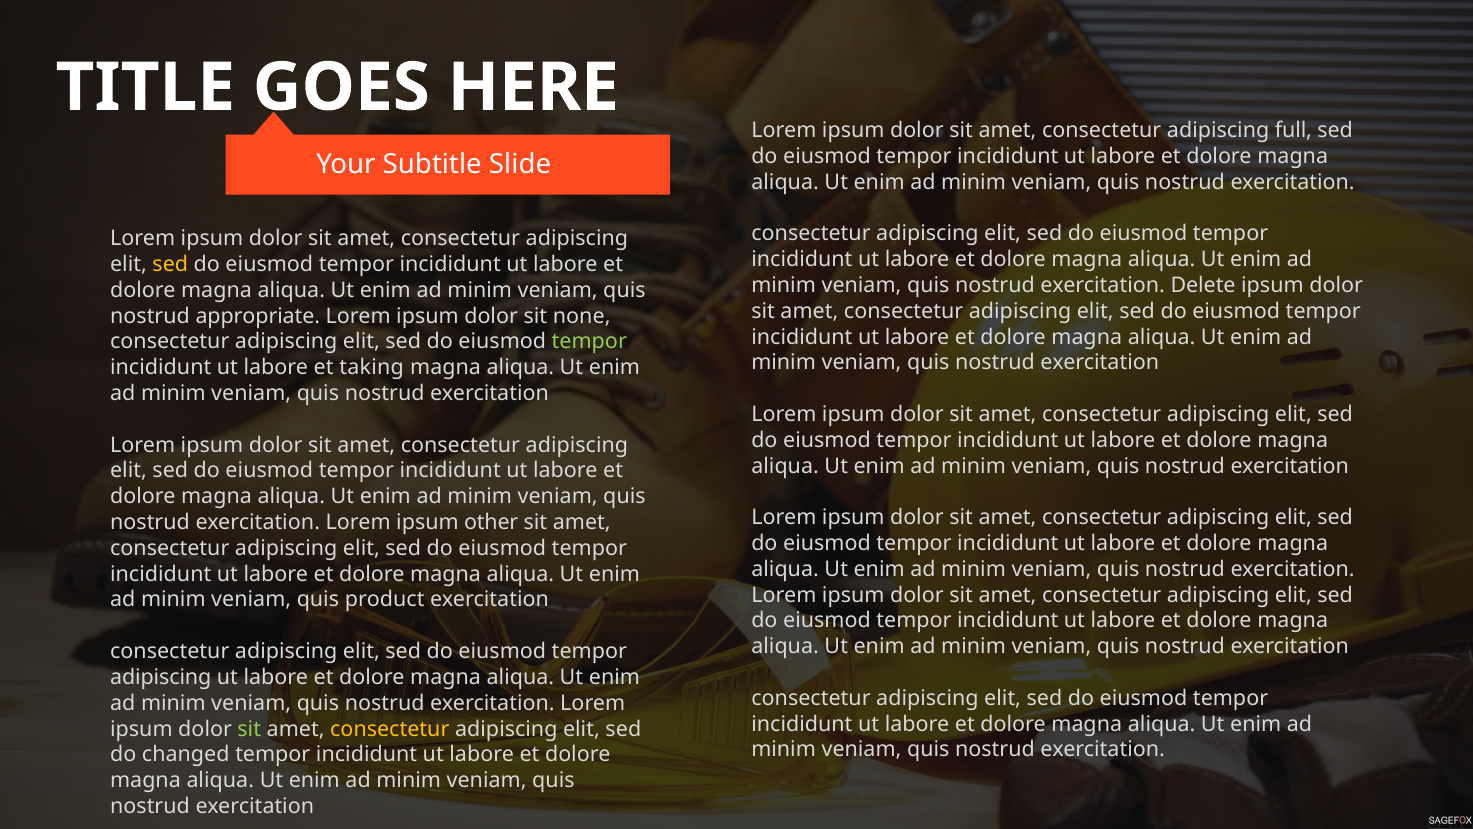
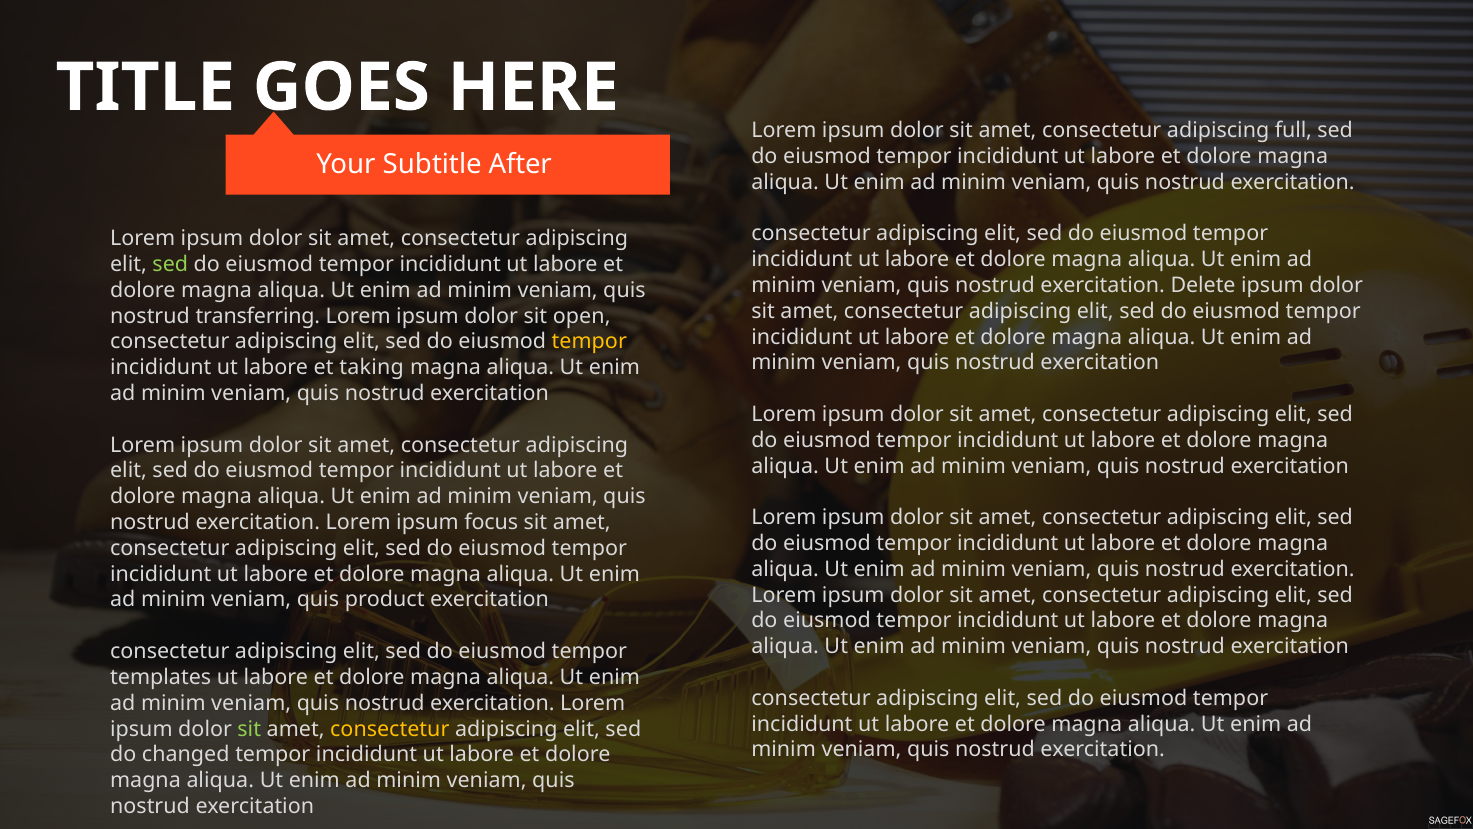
Slide: Slide -> After
sed at (170, 264) colour: yellow -> light green
appropriate: appropriate -> transferring
none: none -> open
tempor at (589, 342) colour: light green -> yellow
other: other -> focus
adipiscing at (161, 677): adipiscing -> templates
